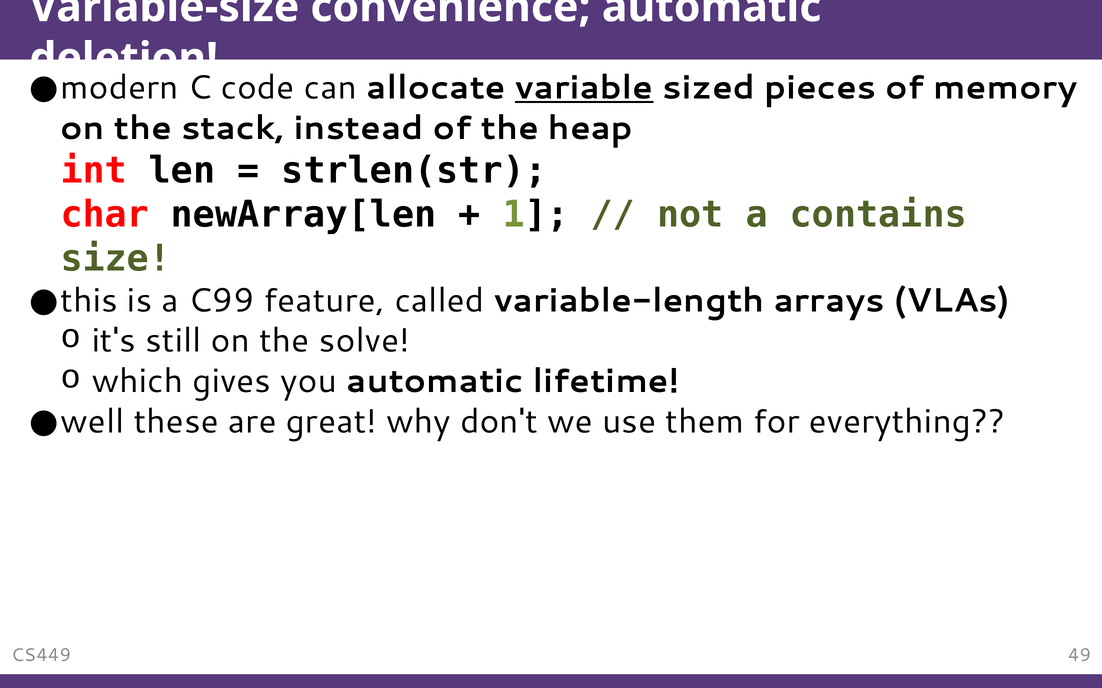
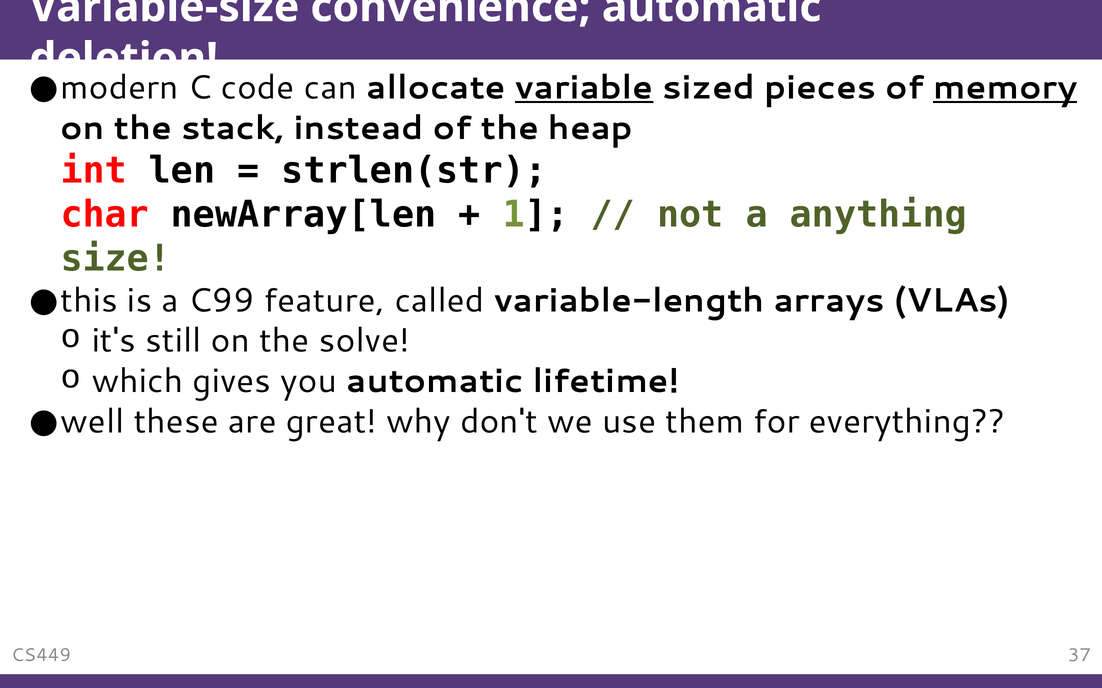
memory underline: none -> present
contains: contains -> anything
49: 49 -> 37
